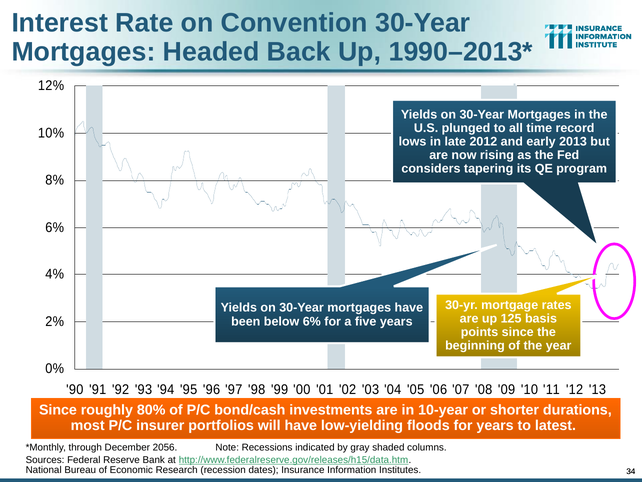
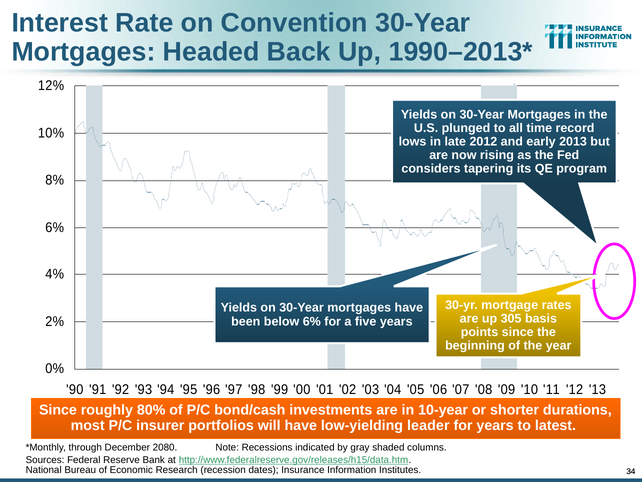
125: 125 -> 305
floods: floods -> leader
2056: 2056 -> 2080
